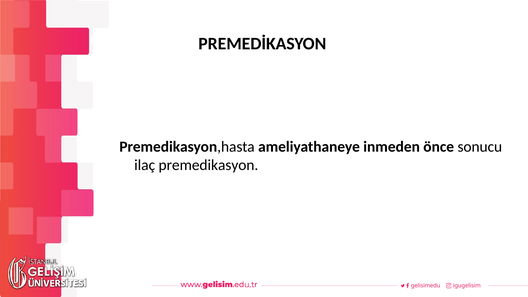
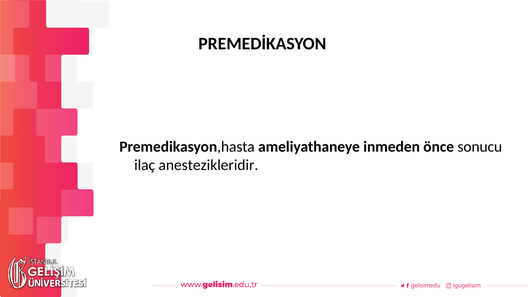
premedikasyon: premedikasyon -> anestezikleridir
